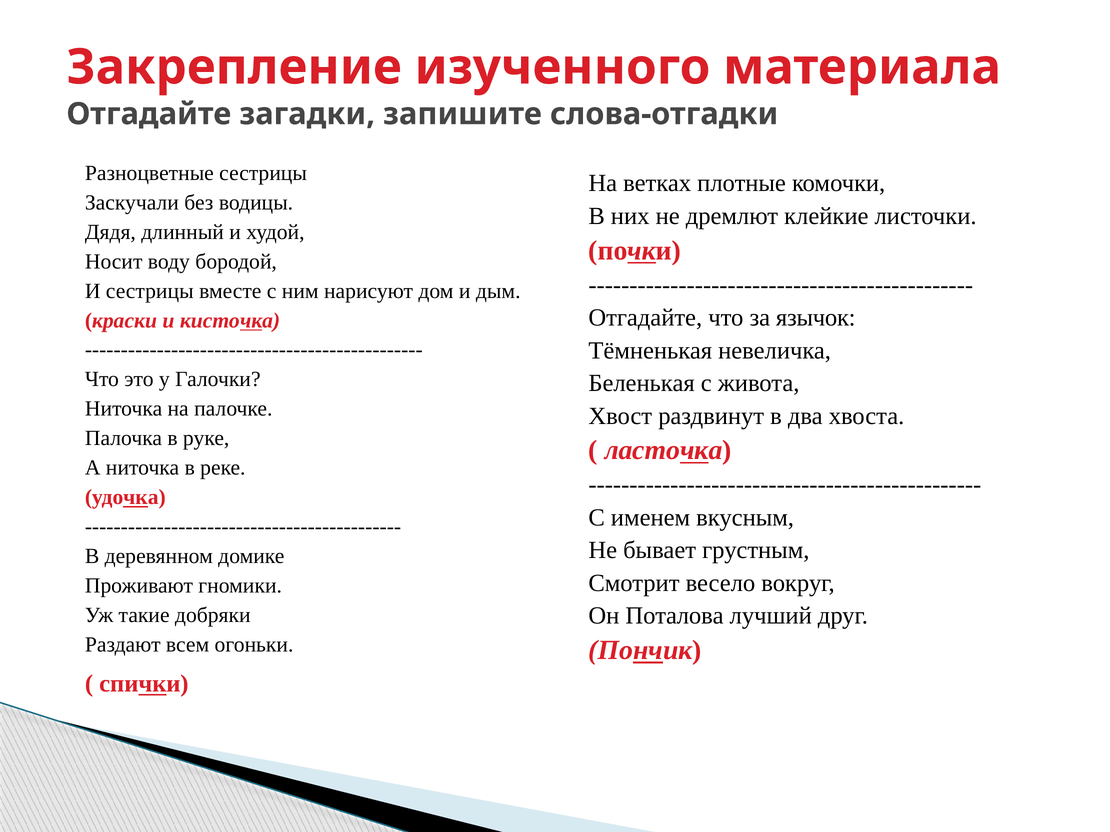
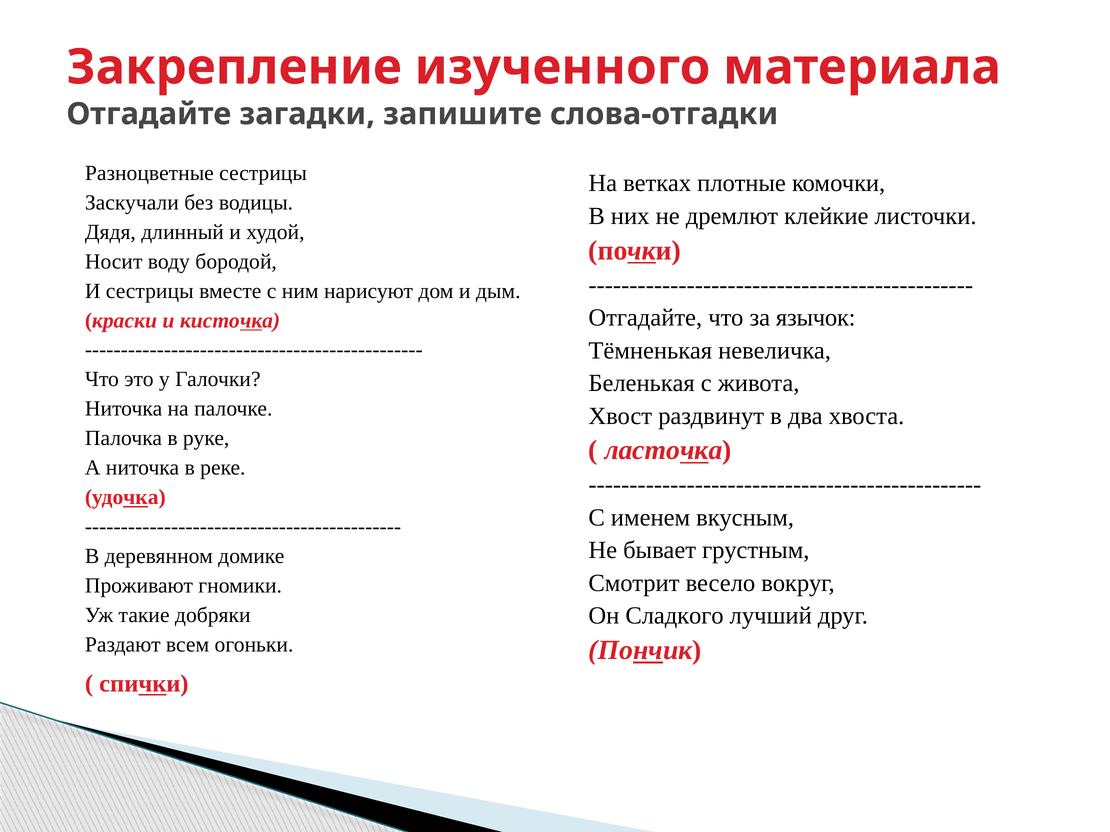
Поталова: Поталова -> Сладкого
